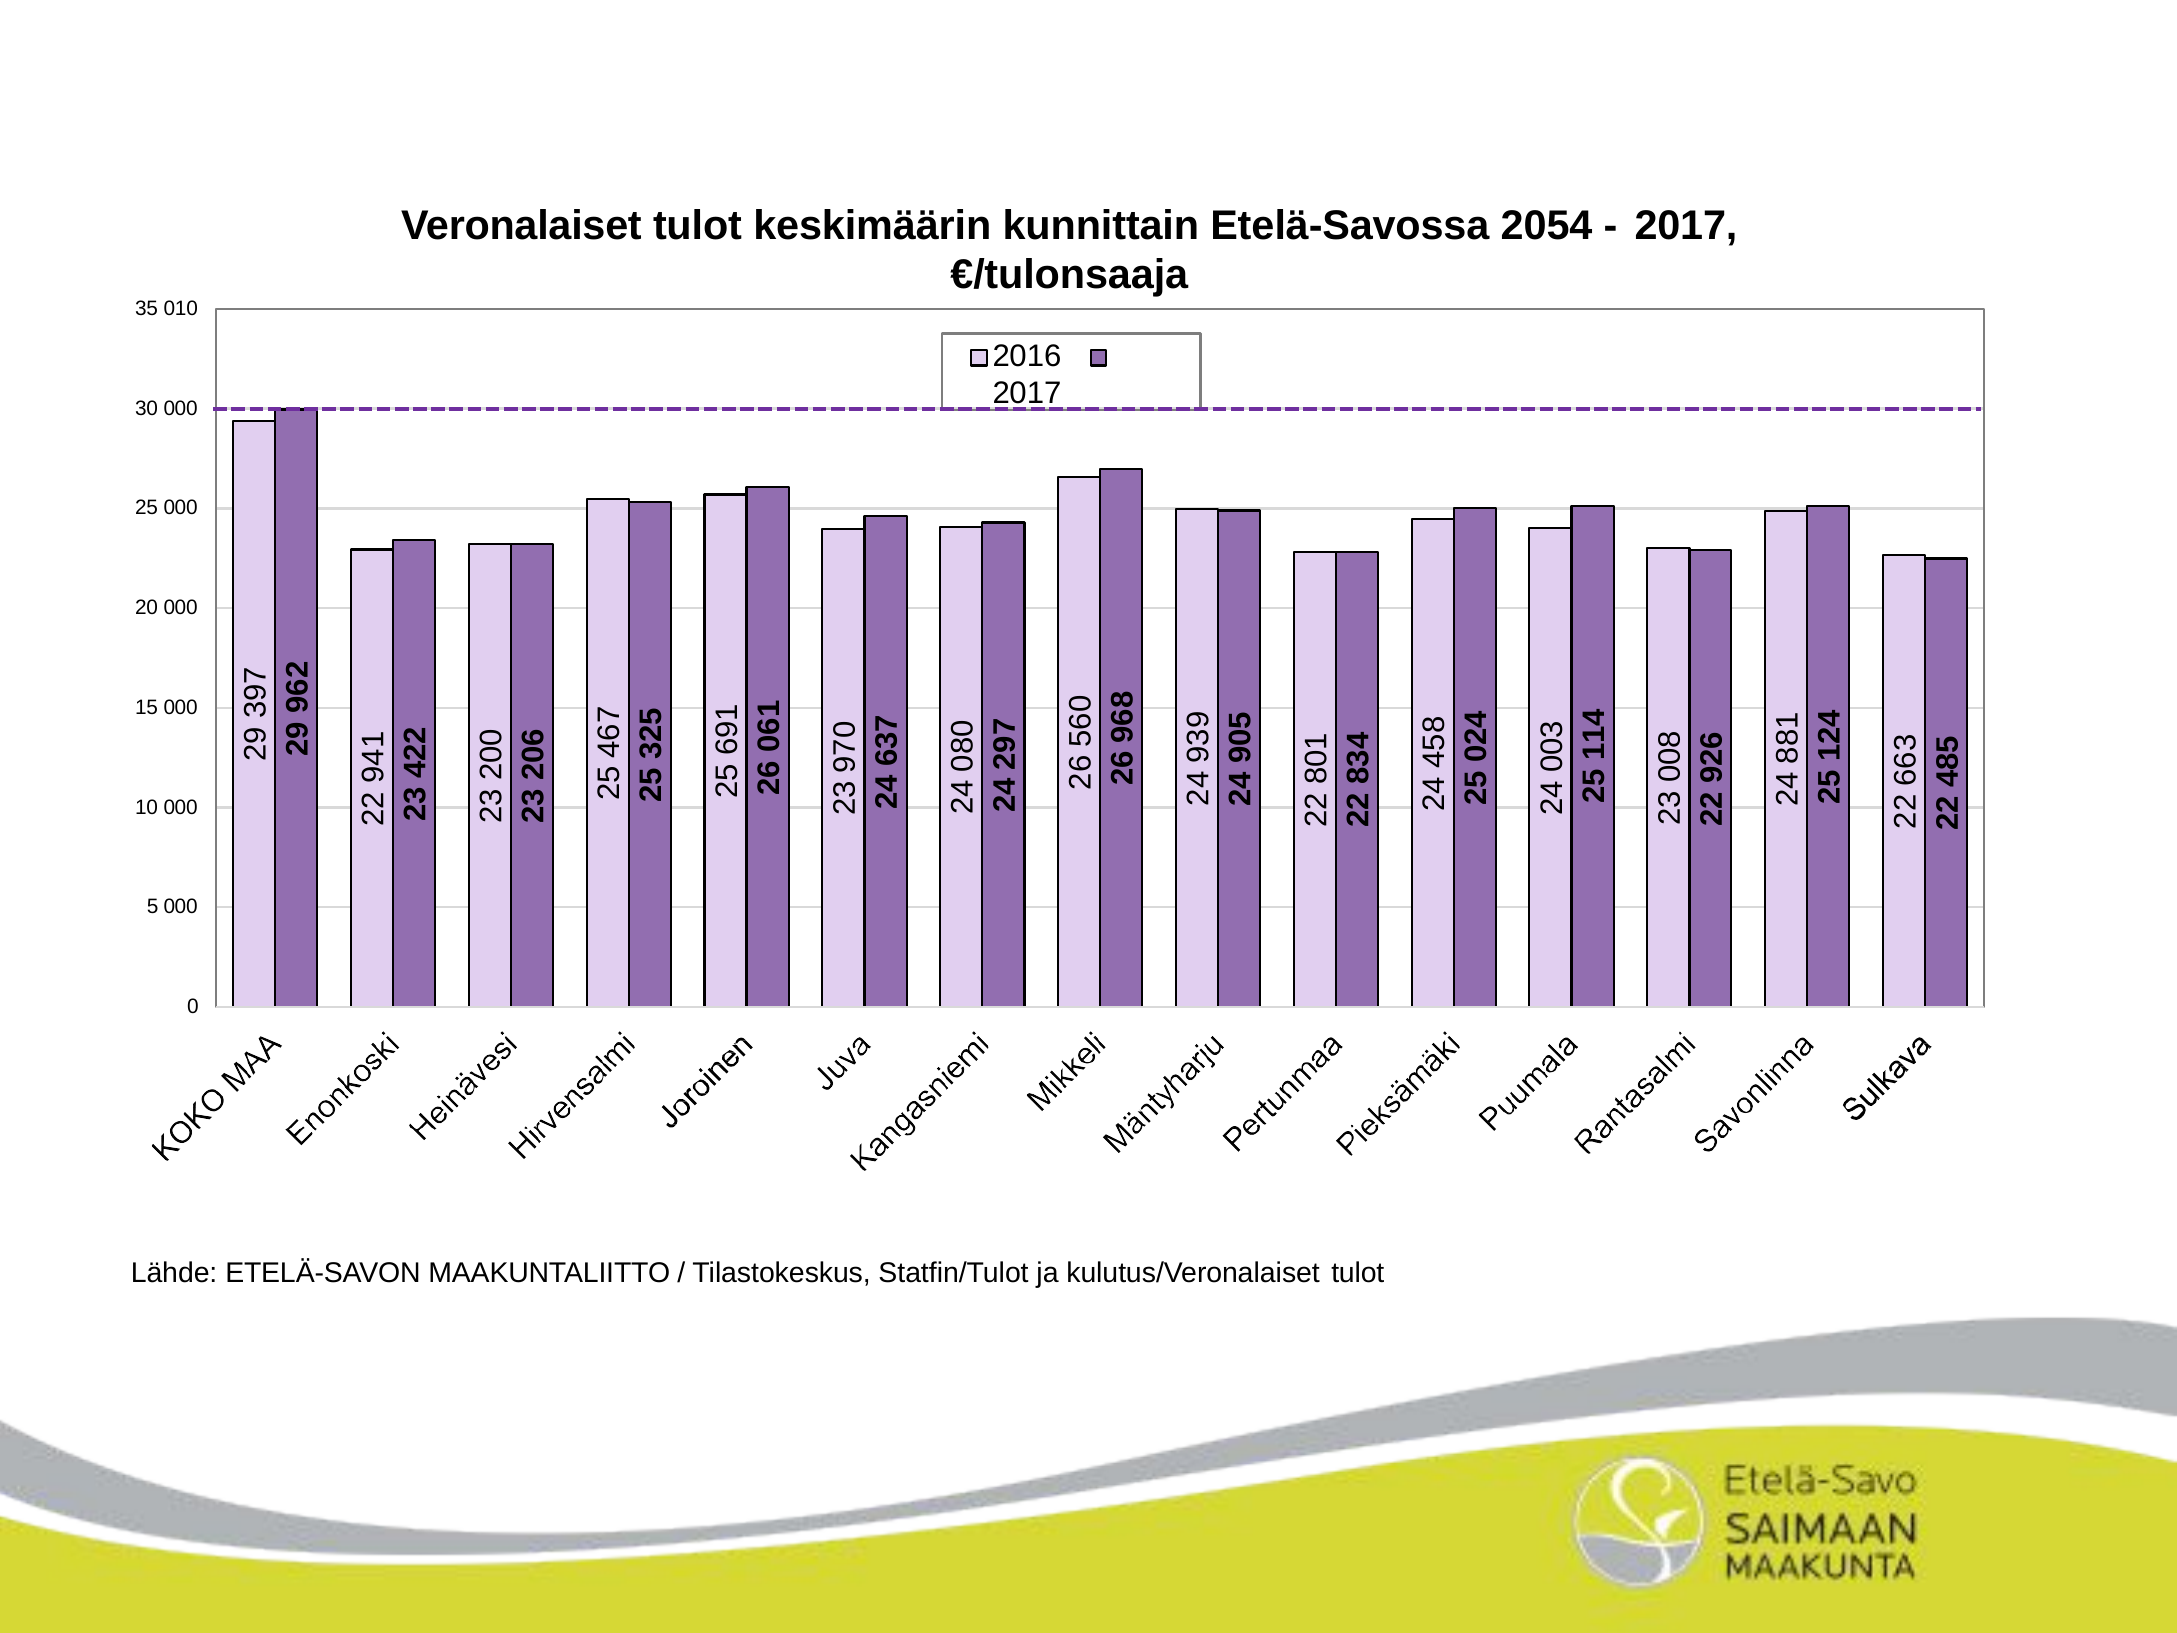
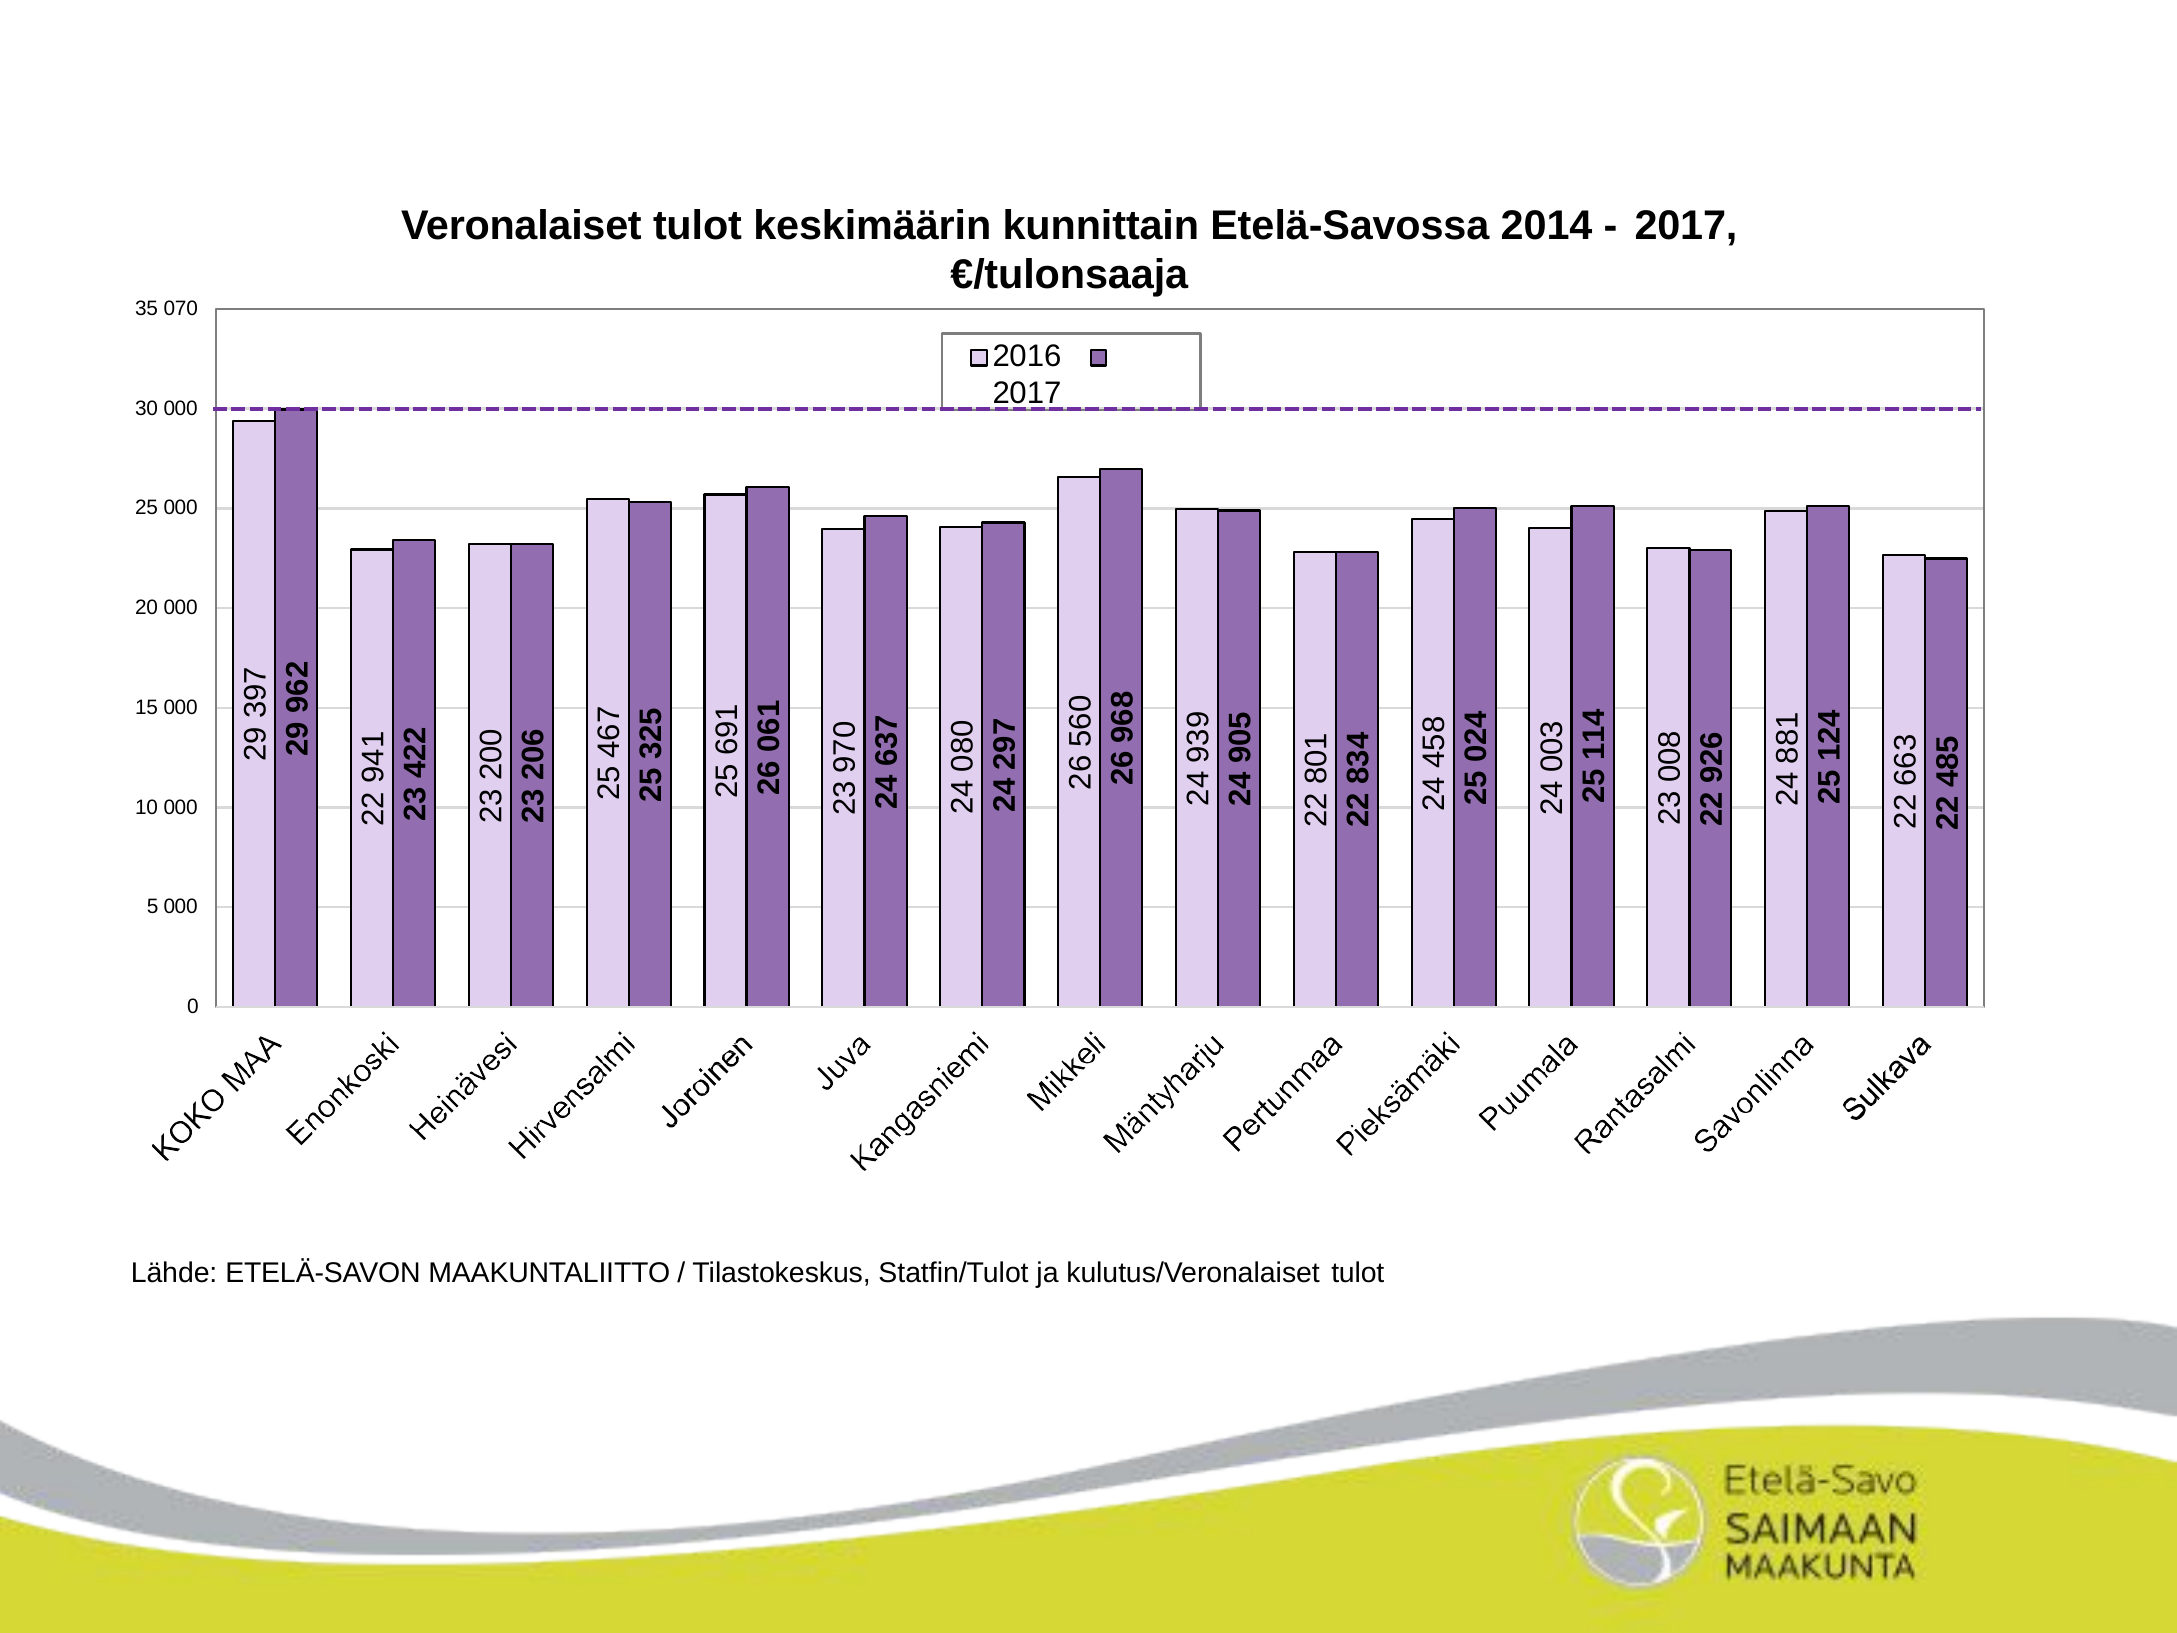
2054: 2054 -> 2014
010: 010 -> 070
